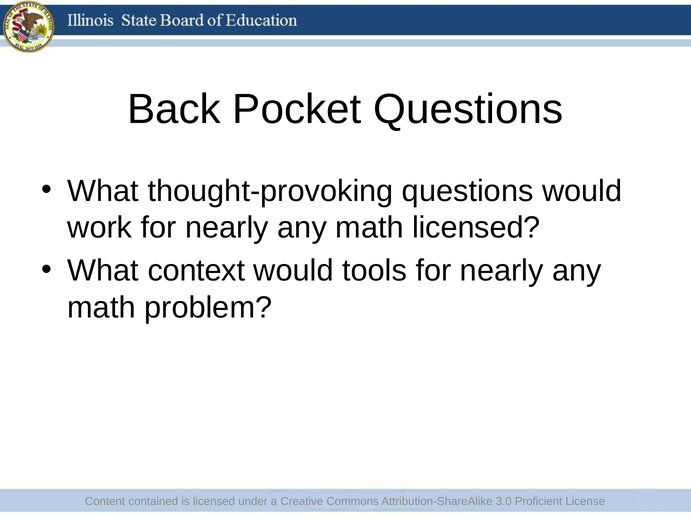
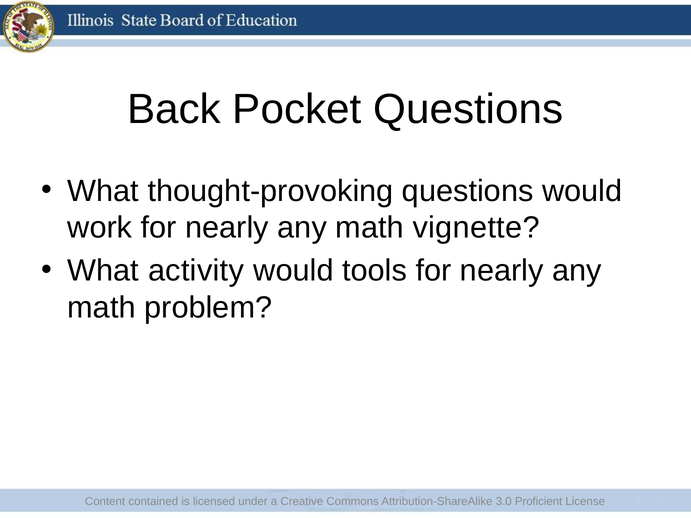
math licensed: licensed -> vignette
context: context -> activity
